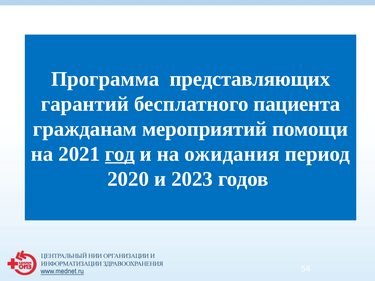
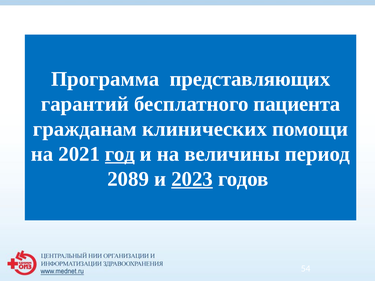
мероприятий: мероприятий -> клинических
ожидания: ожидания -> величины
2020: 2020 -> 2089
2023 underline: none -> present
